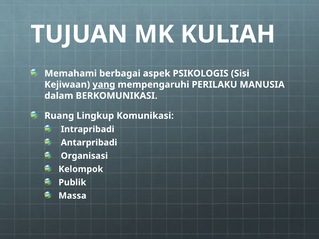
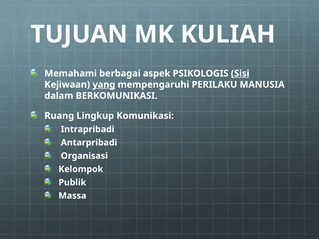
Sisi underline: none -> present
